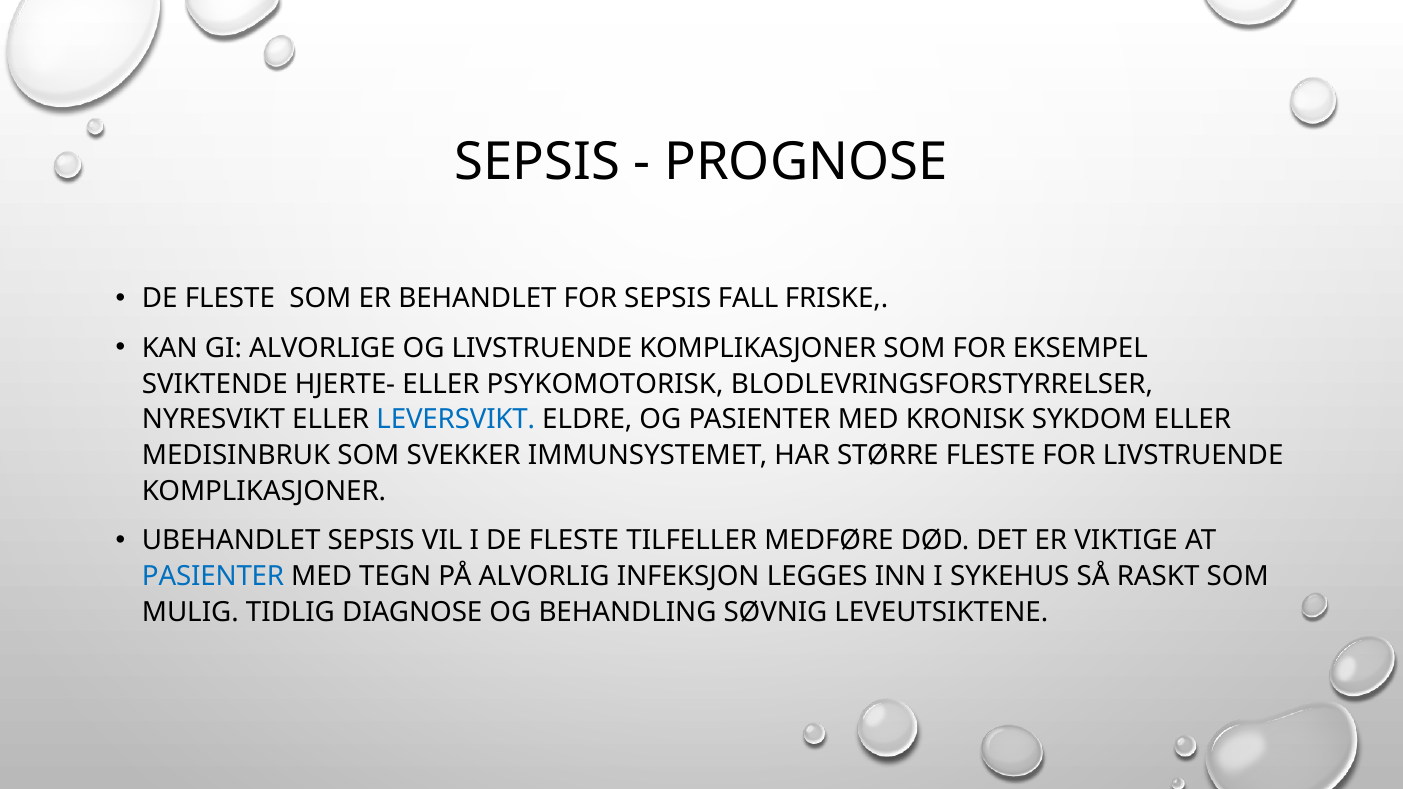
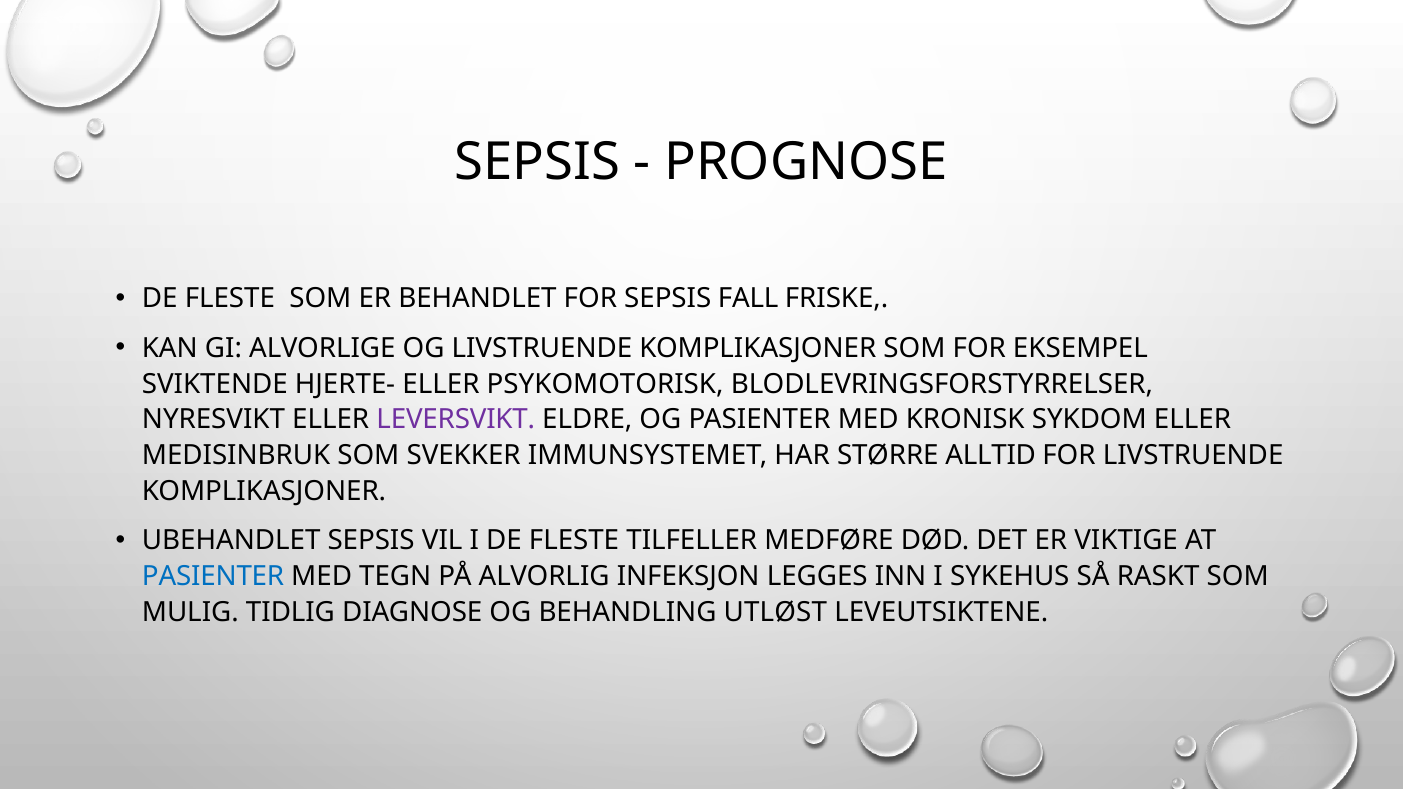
LEVERSVIKT colour: blue -> purple
STØRRE FLESTE: FLESTE -> ALLTID
SØVNIG: SØVNIG -> UTLØST
